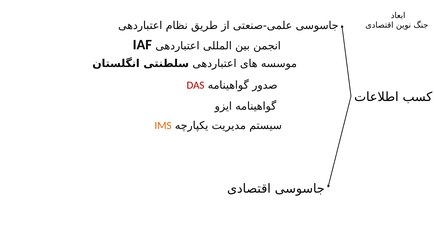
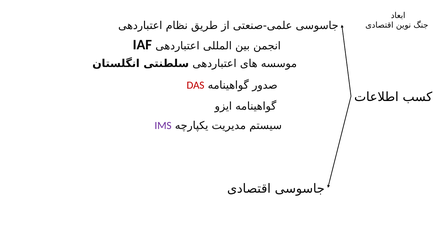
IMS colour: orange -> purple
